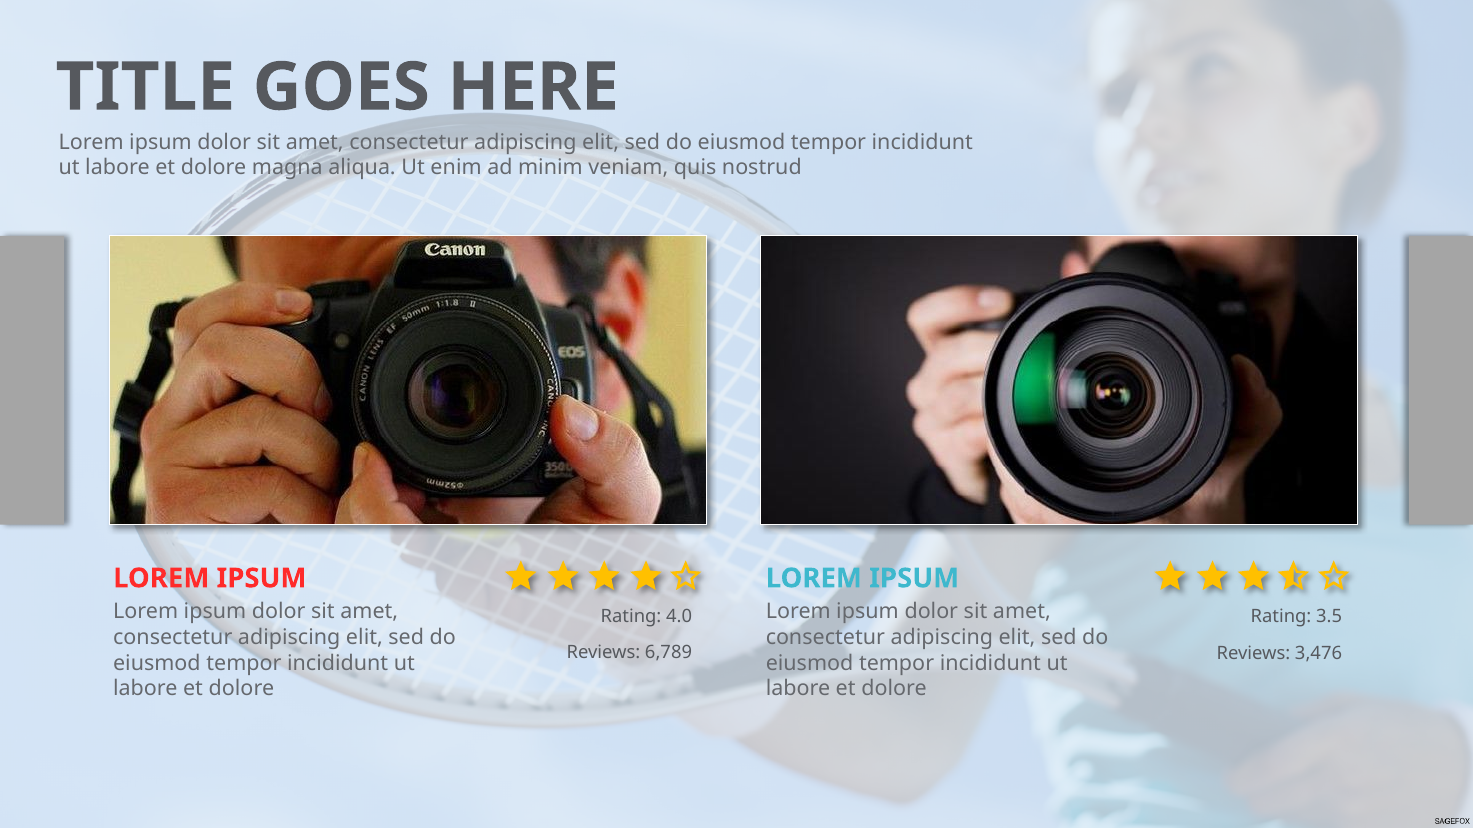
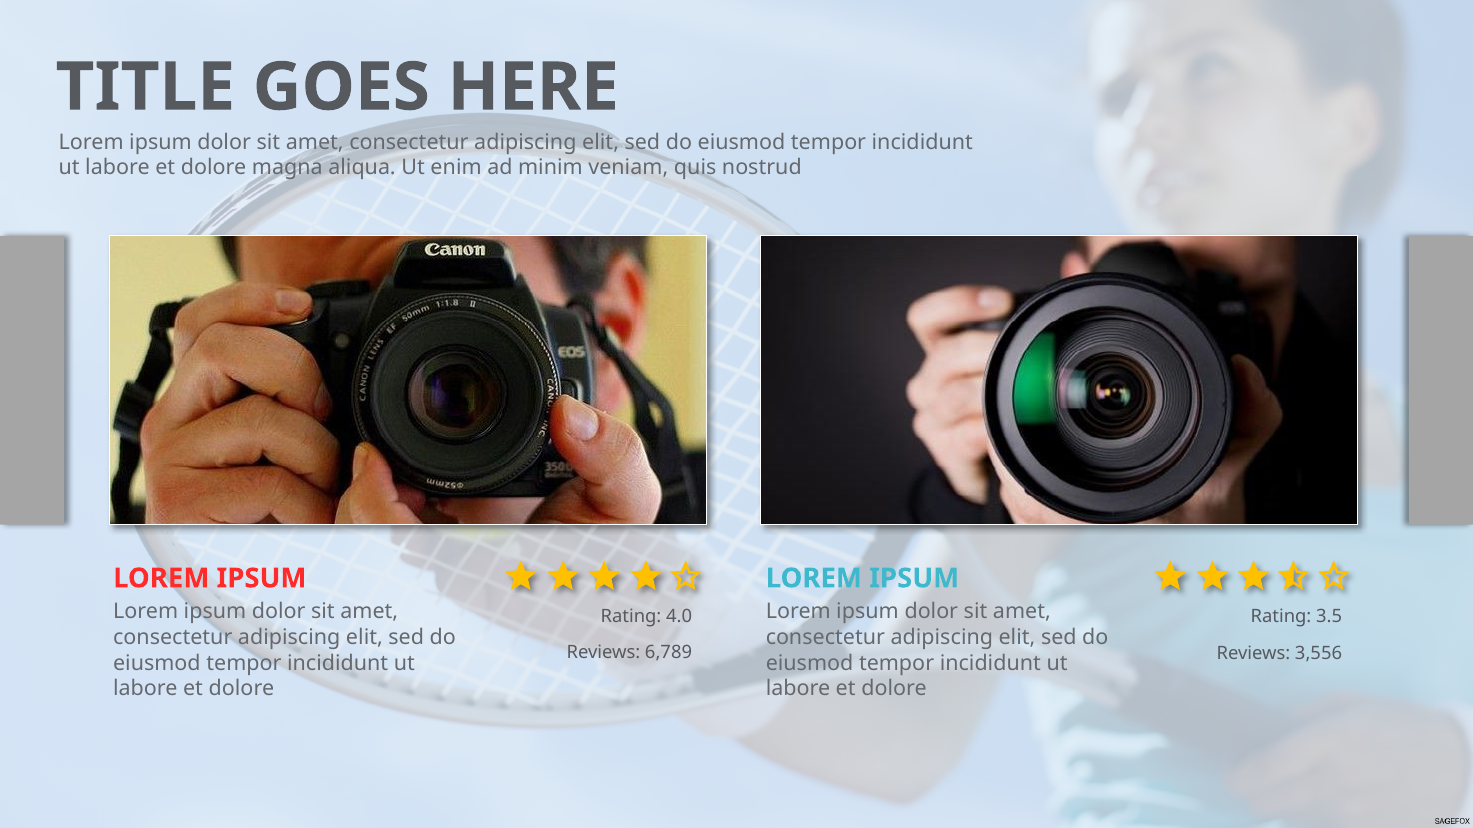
3,476: 3,476 -> 3,556
